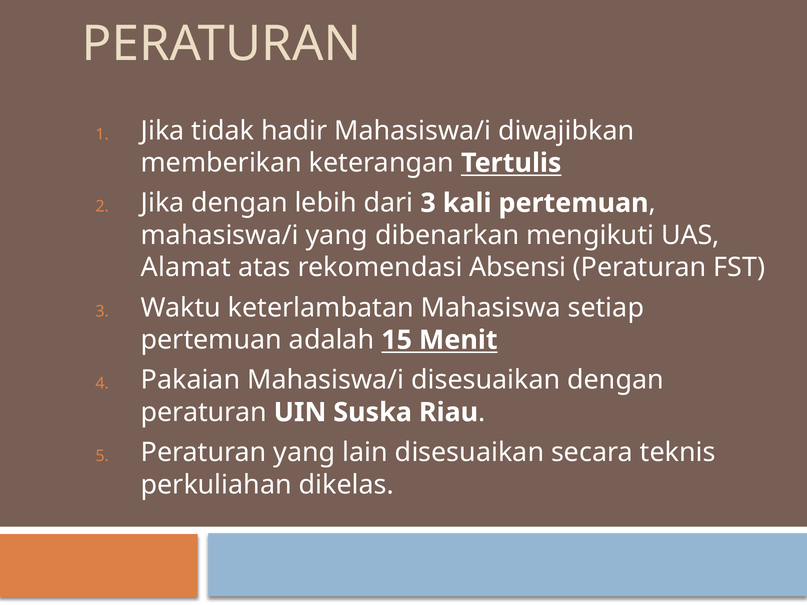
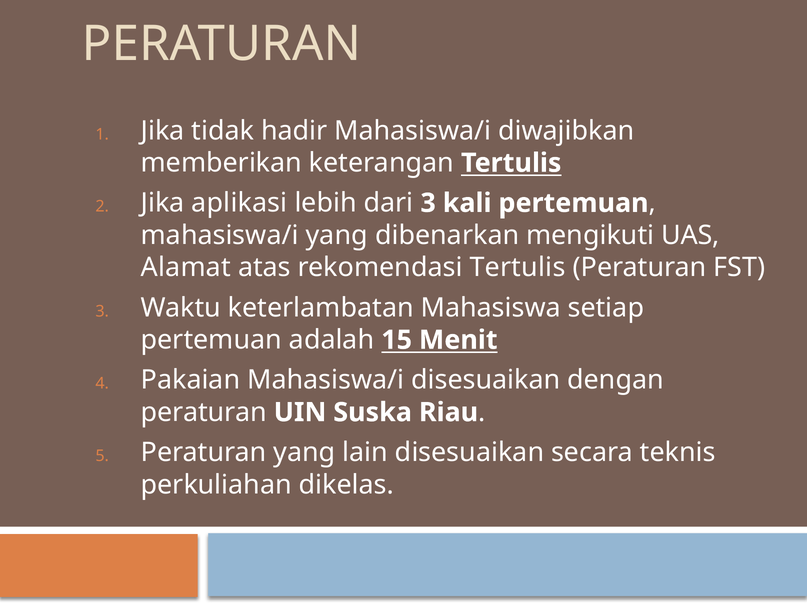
Jika dengan: dengan -> aplikasi
rekomendasi Absensi: Absensi -> Tertulis
